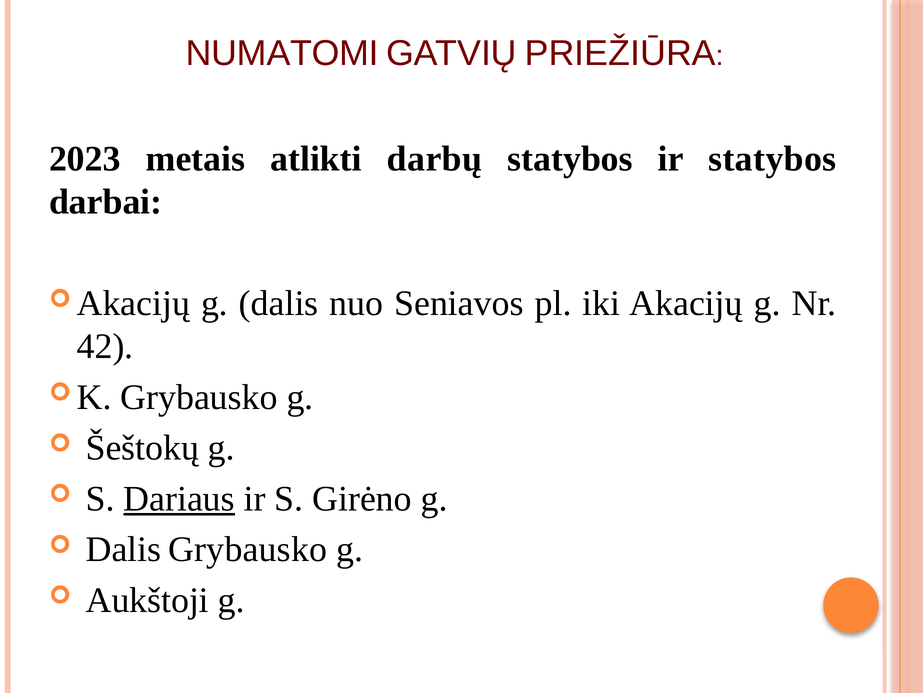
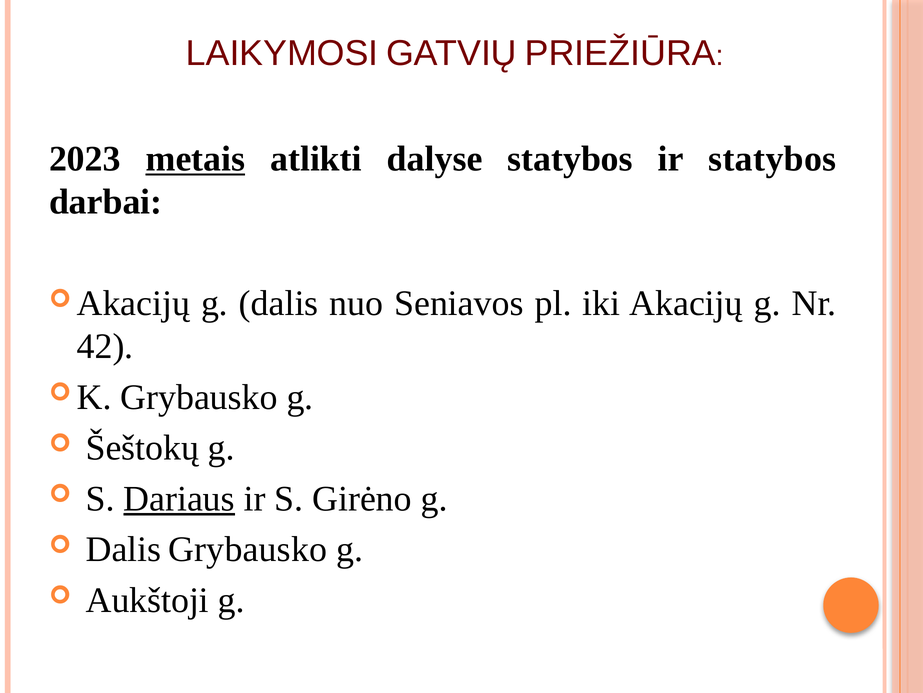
NUMATOMI: NUMATOMI -> LAIKYMOSI
metais underline: none -> present
darbų: darbų -> dalyse
